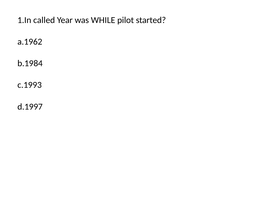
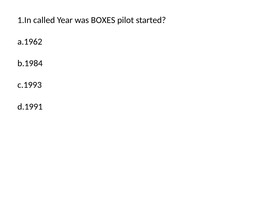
WHILE: WHILE -> BOXES
d.1997: d.1997 -> d.1991
